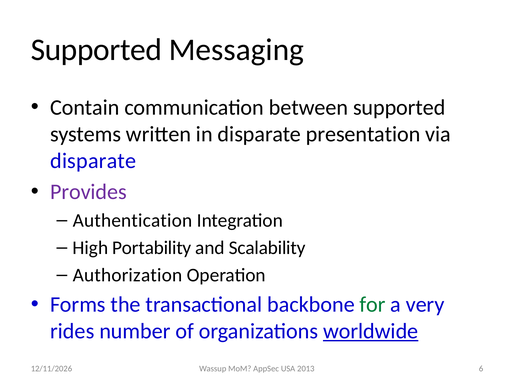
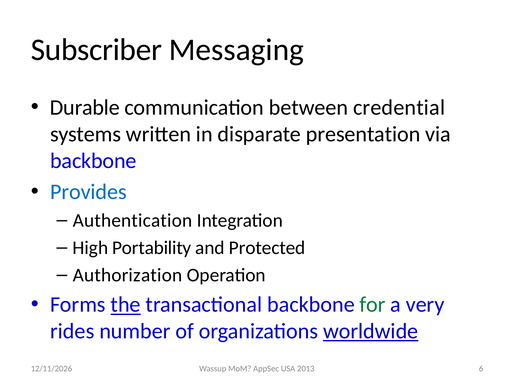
Supported at (96, 50): Supported -> Subscriber
Contain: Contain -> Durable
between supported: supported -> credential
disparate at (93, 160): disparate -> backbone
Provides colour: purple -> blue
Scalability: Scalability -> Protected
the underline: none -> present
